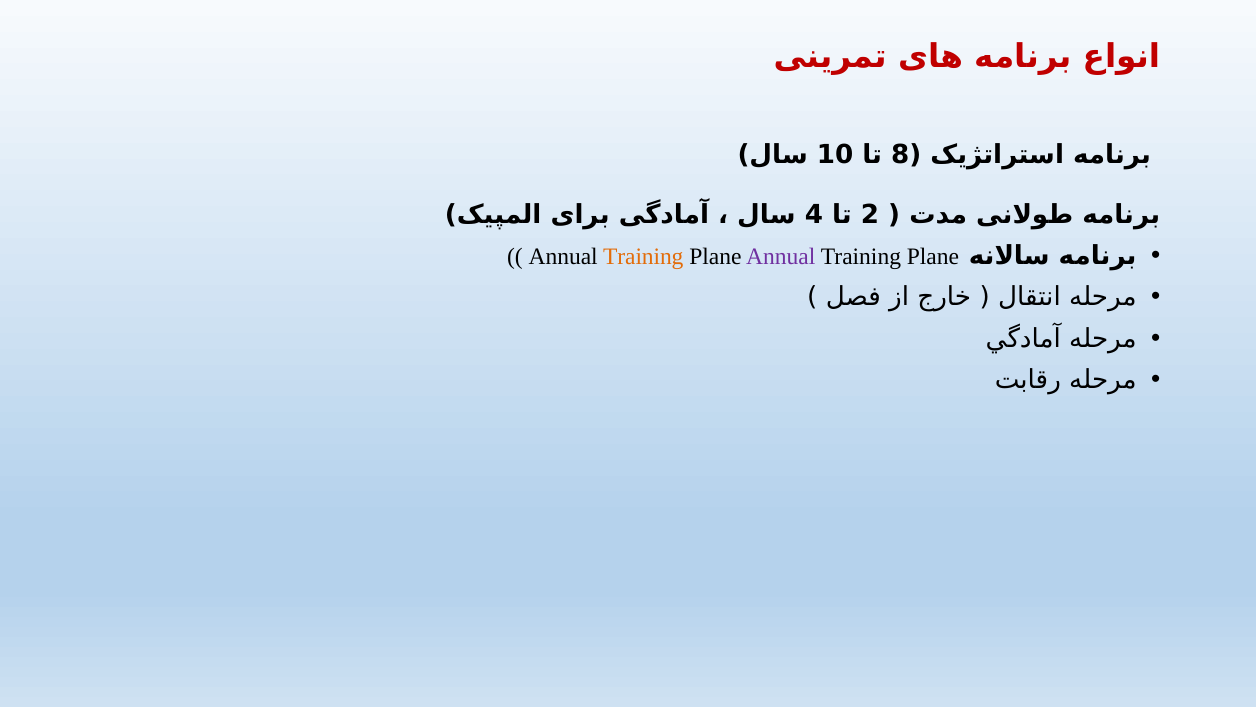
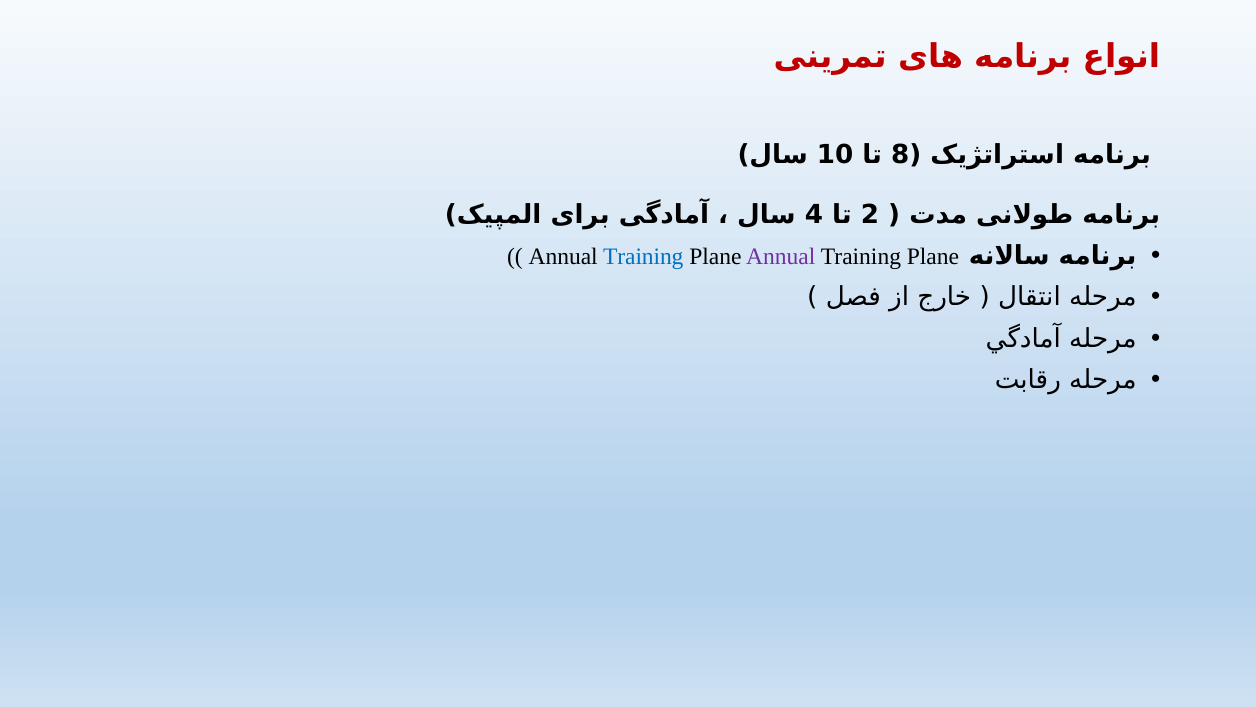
Training at (643, 257) colour: orange -> blue
